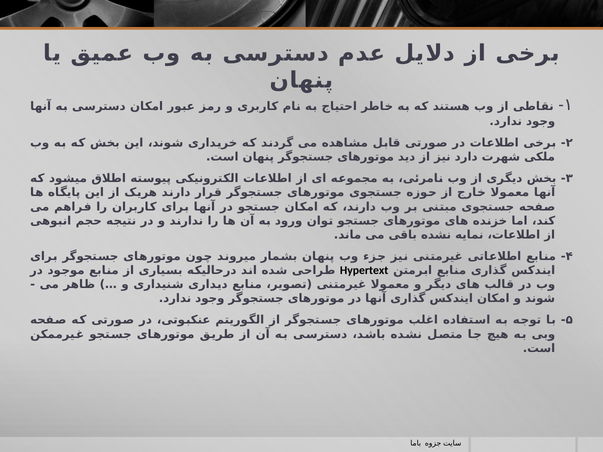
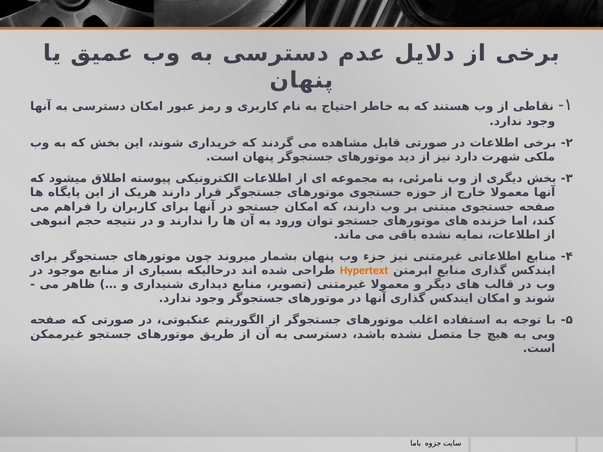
Hypertext colour: black -> orange
